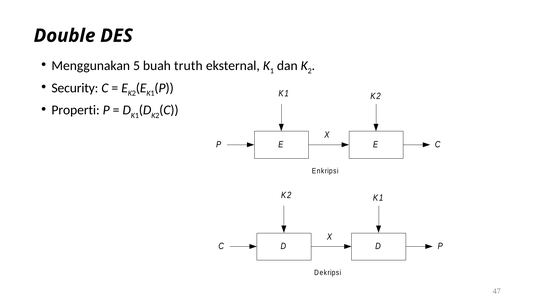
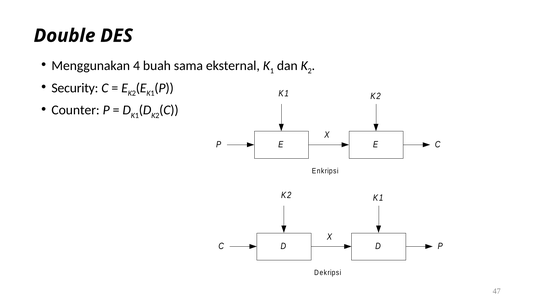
5: 5 -> 4
truth: truth -> sama
Properti: Properti -> Counter
